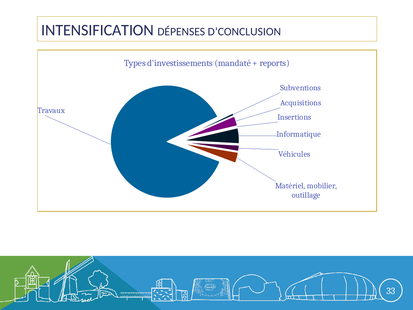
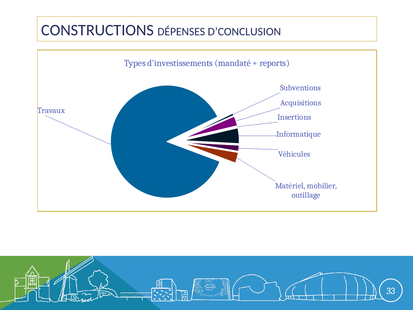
INTENSIFICATION: INTENSIFICATION -> CONSTRUCTIONS
